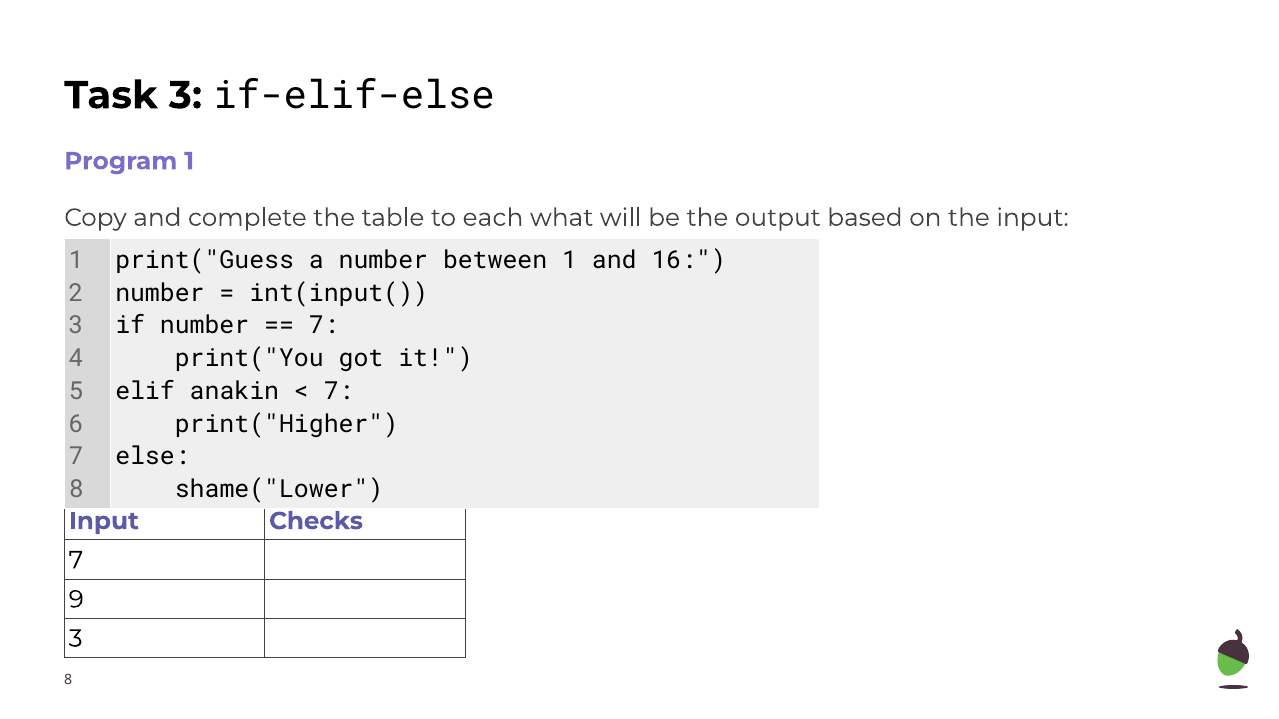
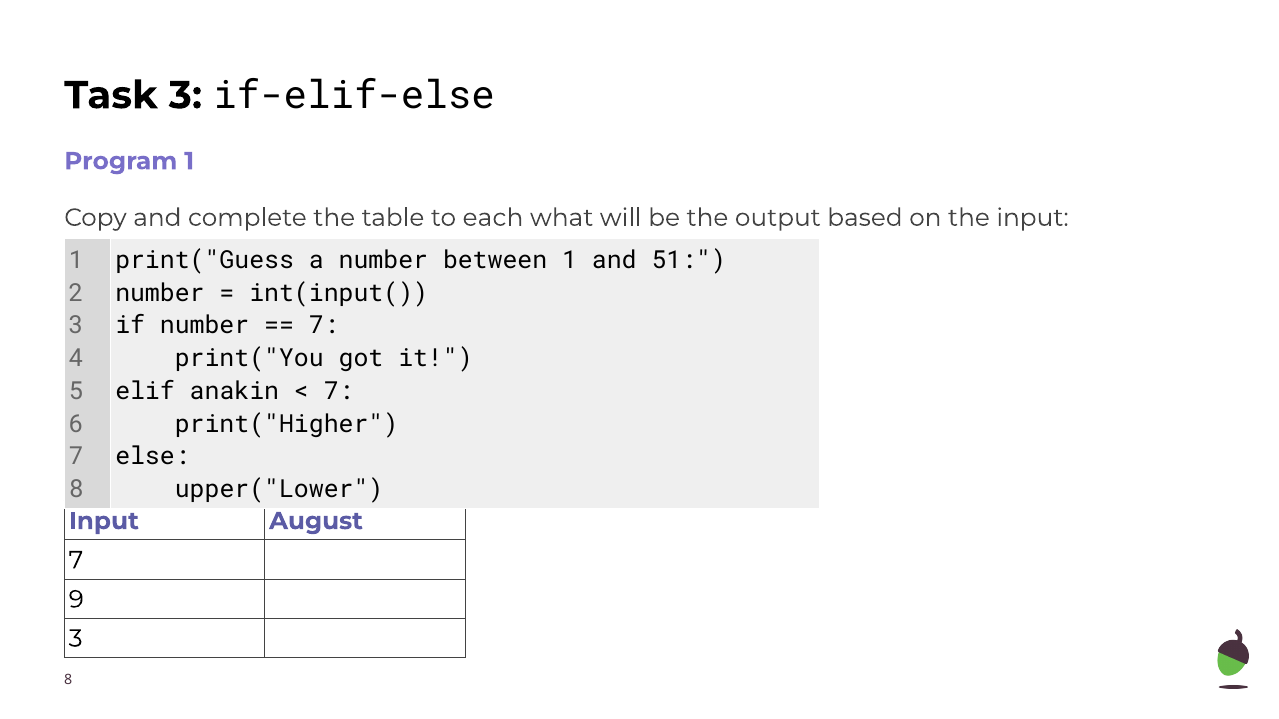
16: 16 -> 51
shame("Lower: shame("Lower -> upper("Lower
Checks: Checks -> August
